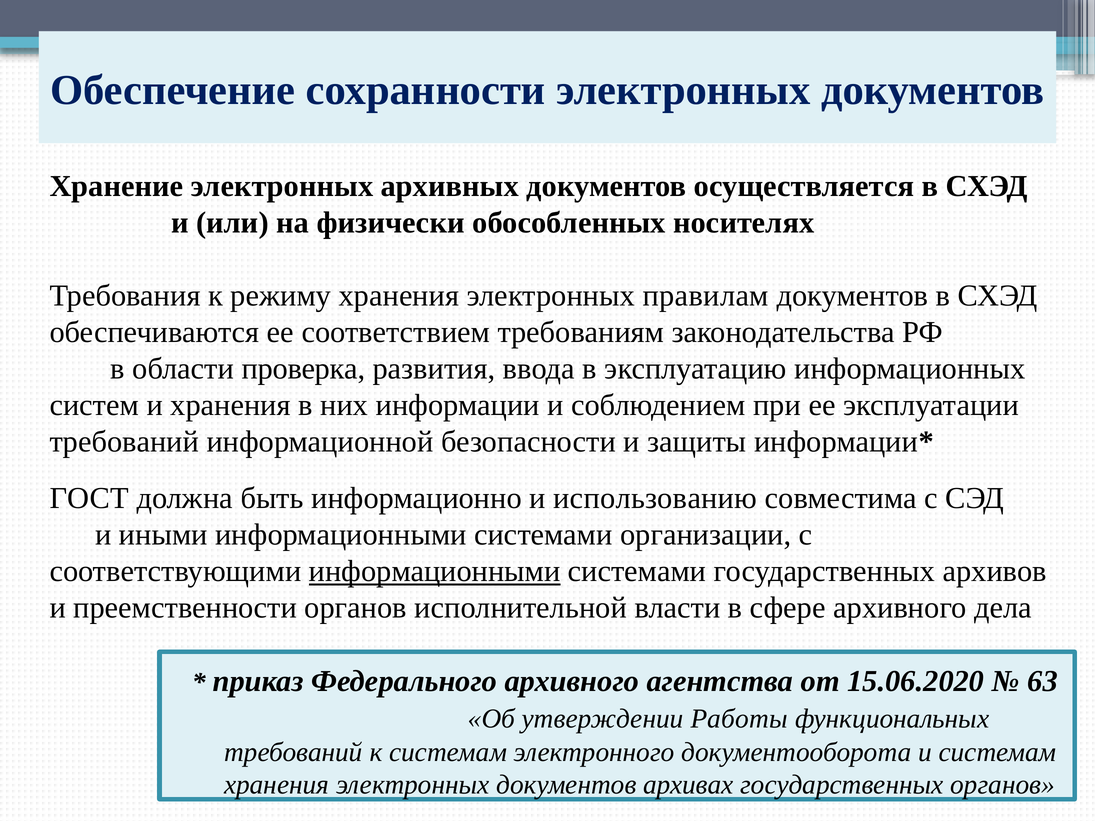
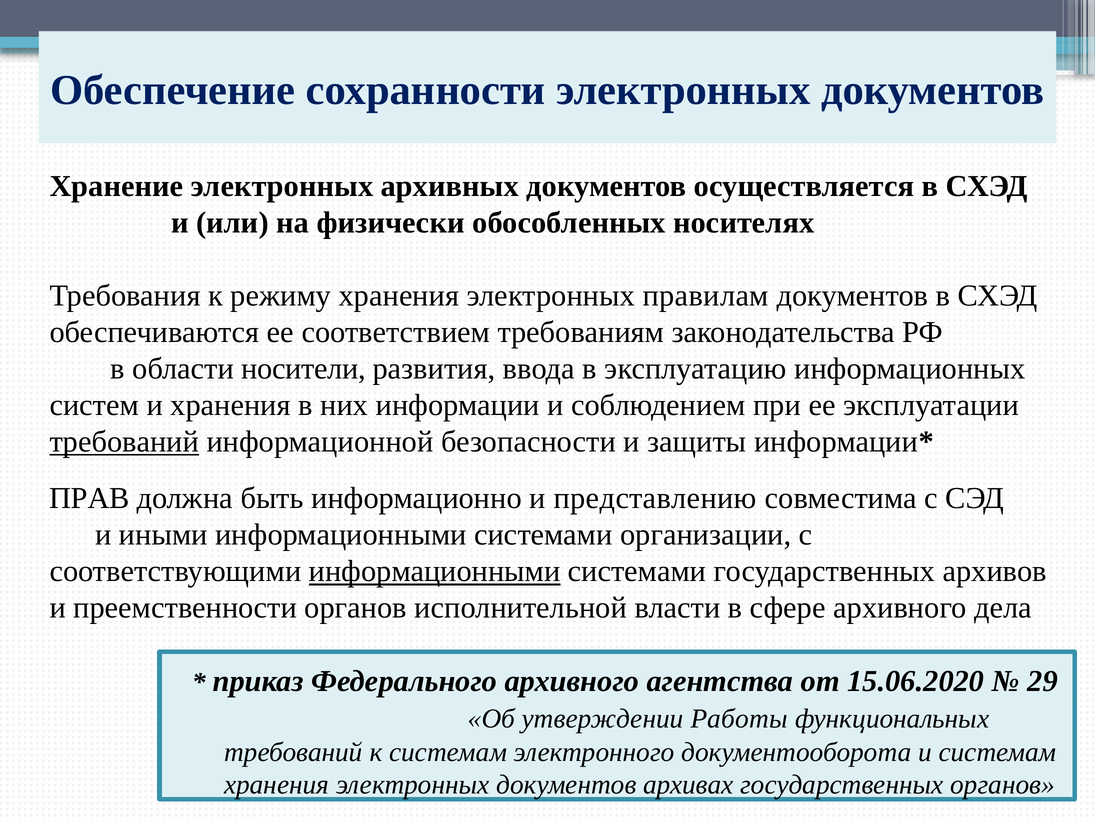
проверка: проверка -> носители
требований at (124, 442) underline: none -> present
ГОСТ: ГОСТ -> ПРАВ
использованию: использованию -> представлению
63: 63 -> 29
